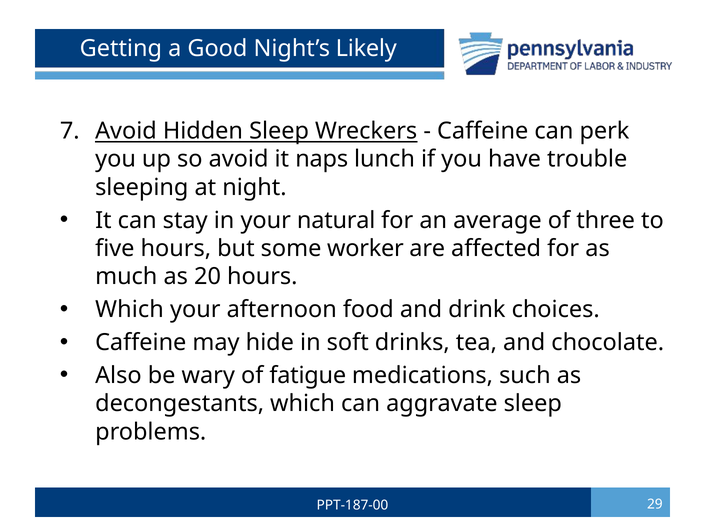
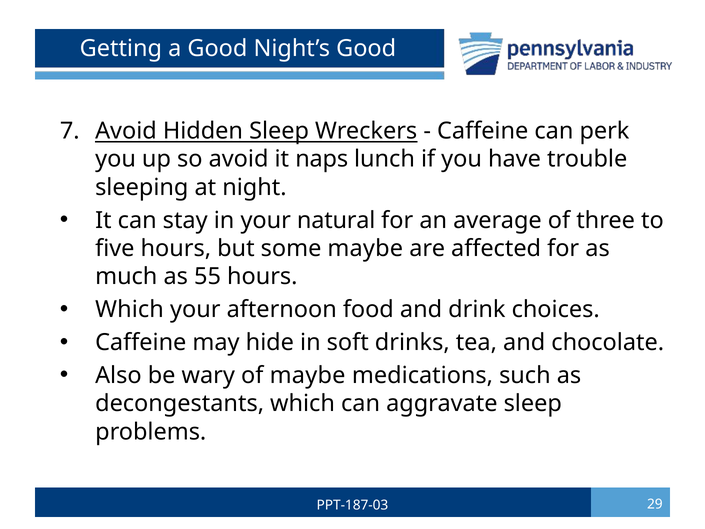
Night’s Likely: Likely -> Good
some worker: worker -> maybe
20: 20 -> 55
of fatigue: fatigue -> maybe
PPT-187-00: PPT-187-00 -> PPT-187-03
